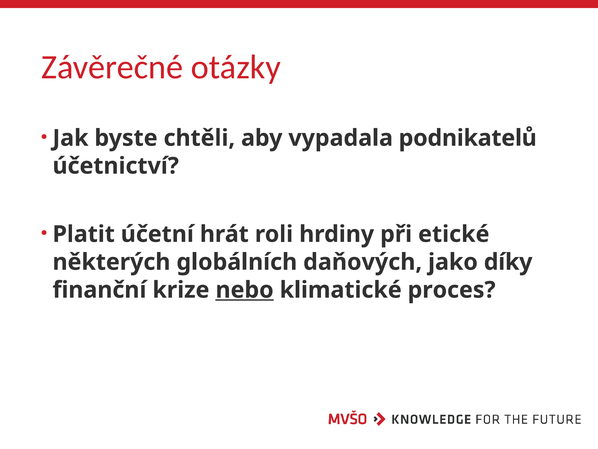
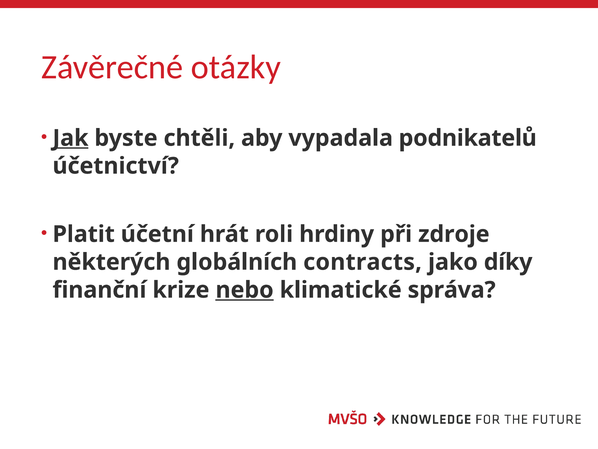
Jak underline: none -> present
etické: etické -> zdroje
daňových: daňových -> contracts
proces: proces -> správa
